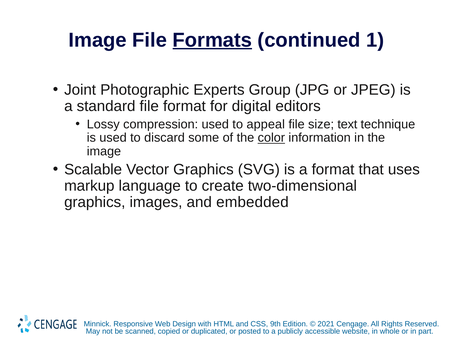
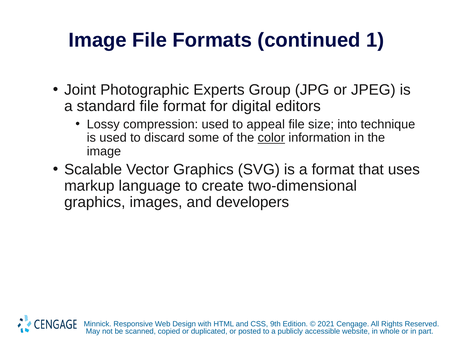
Formats underline: present -> none
text: text -> into
embedded: embedded -> developers
